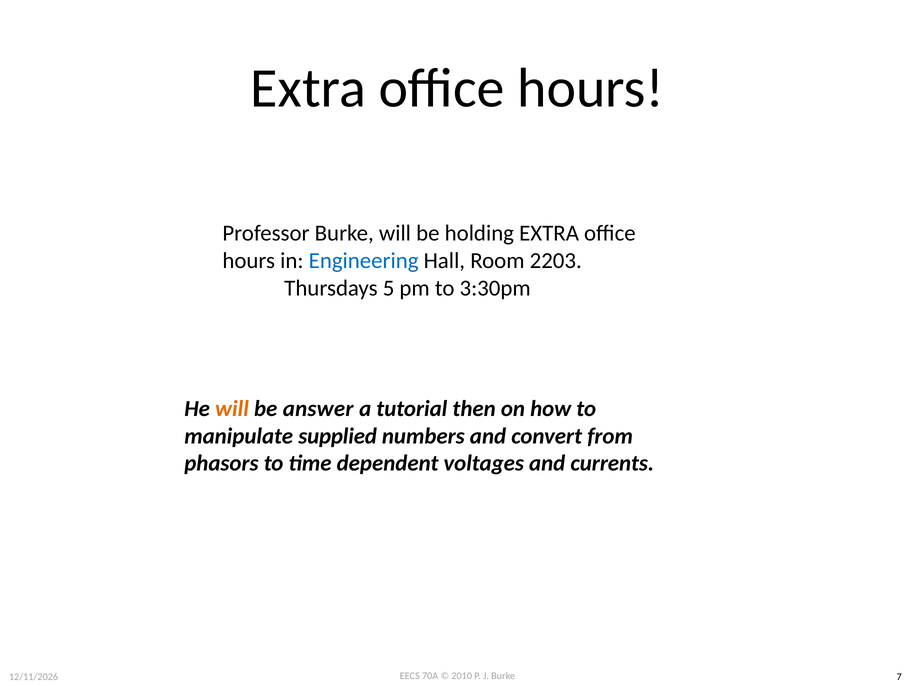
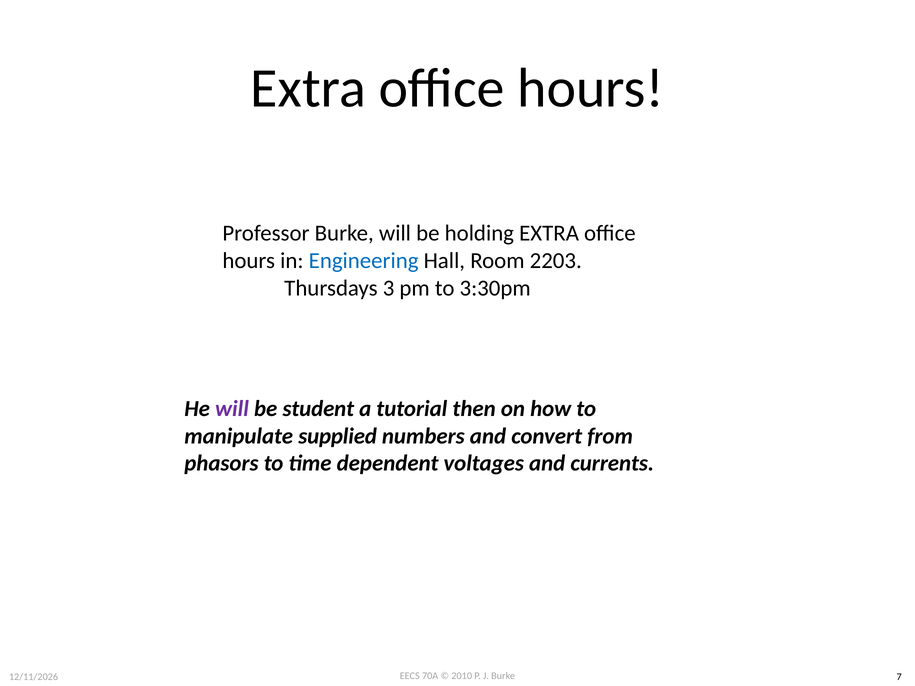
5: 5 -> 3
will at (232, 409) colour: orange -> purple
answer: answer -> student
